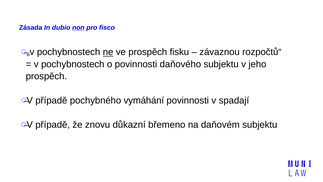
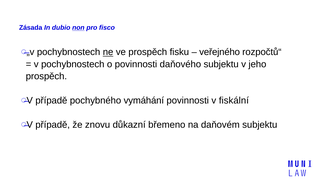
závaznou: závaznou -> veřejného
spadají: spadají -> fiskální
